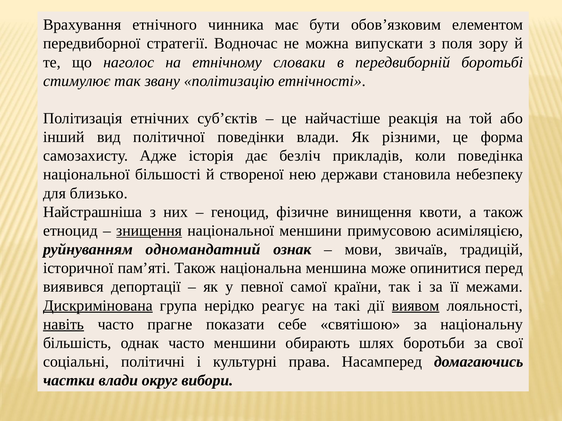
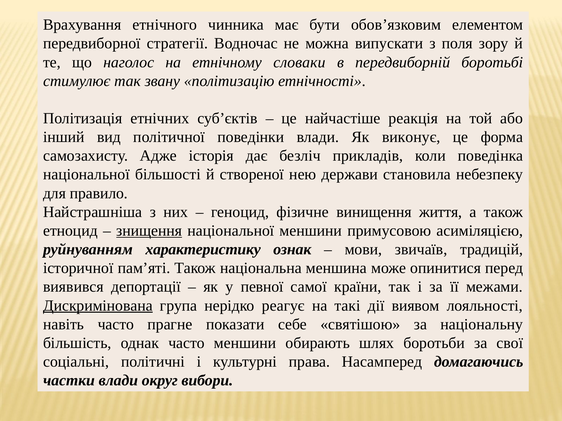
різними: різними -> виконує
близько: близько -> правило
квоти: квоти -> життя
одномандатний: одномандатний -> характеристику
виявом underline: present -> none
навіть underline: present -> none
